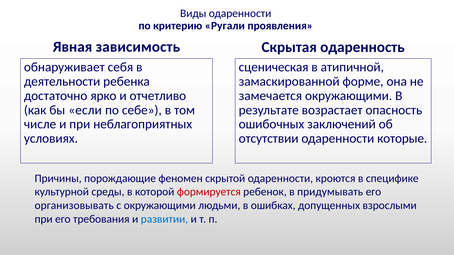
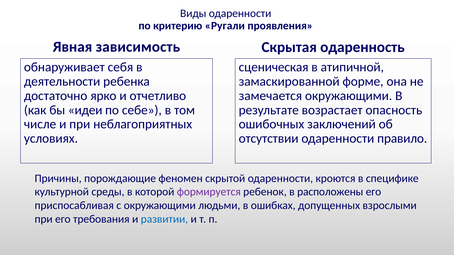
если: если -> идеи
которые: которые -> правило
формируется colour: red -> purple
придумывать: придумывать -> расположены
организовывать: организовывать -> приспосабливая
